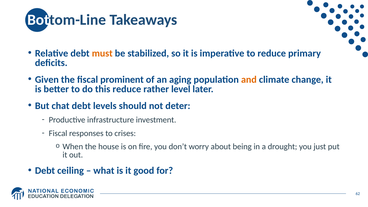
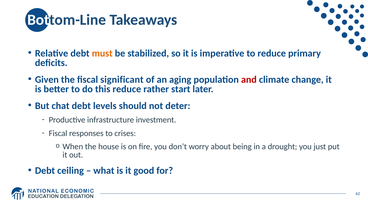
prominent: prominent -> significant
and colour: orange -> red
level: level -> start
